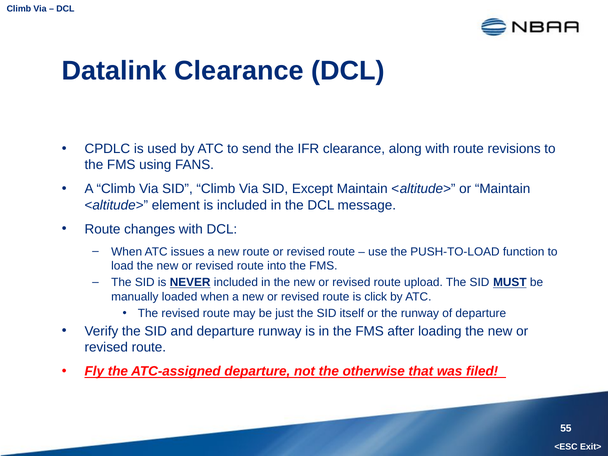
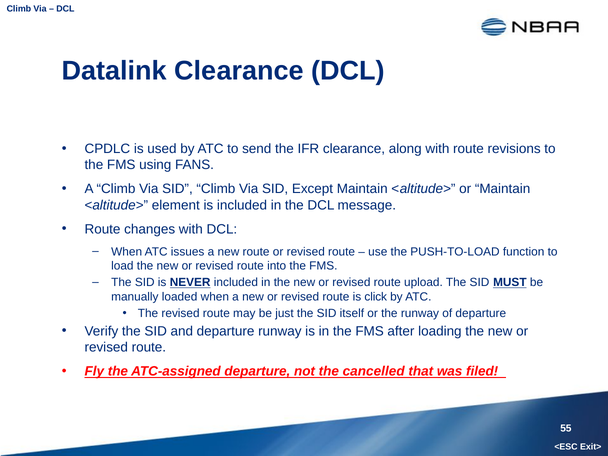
otherwise: otherwise -> cancelled
